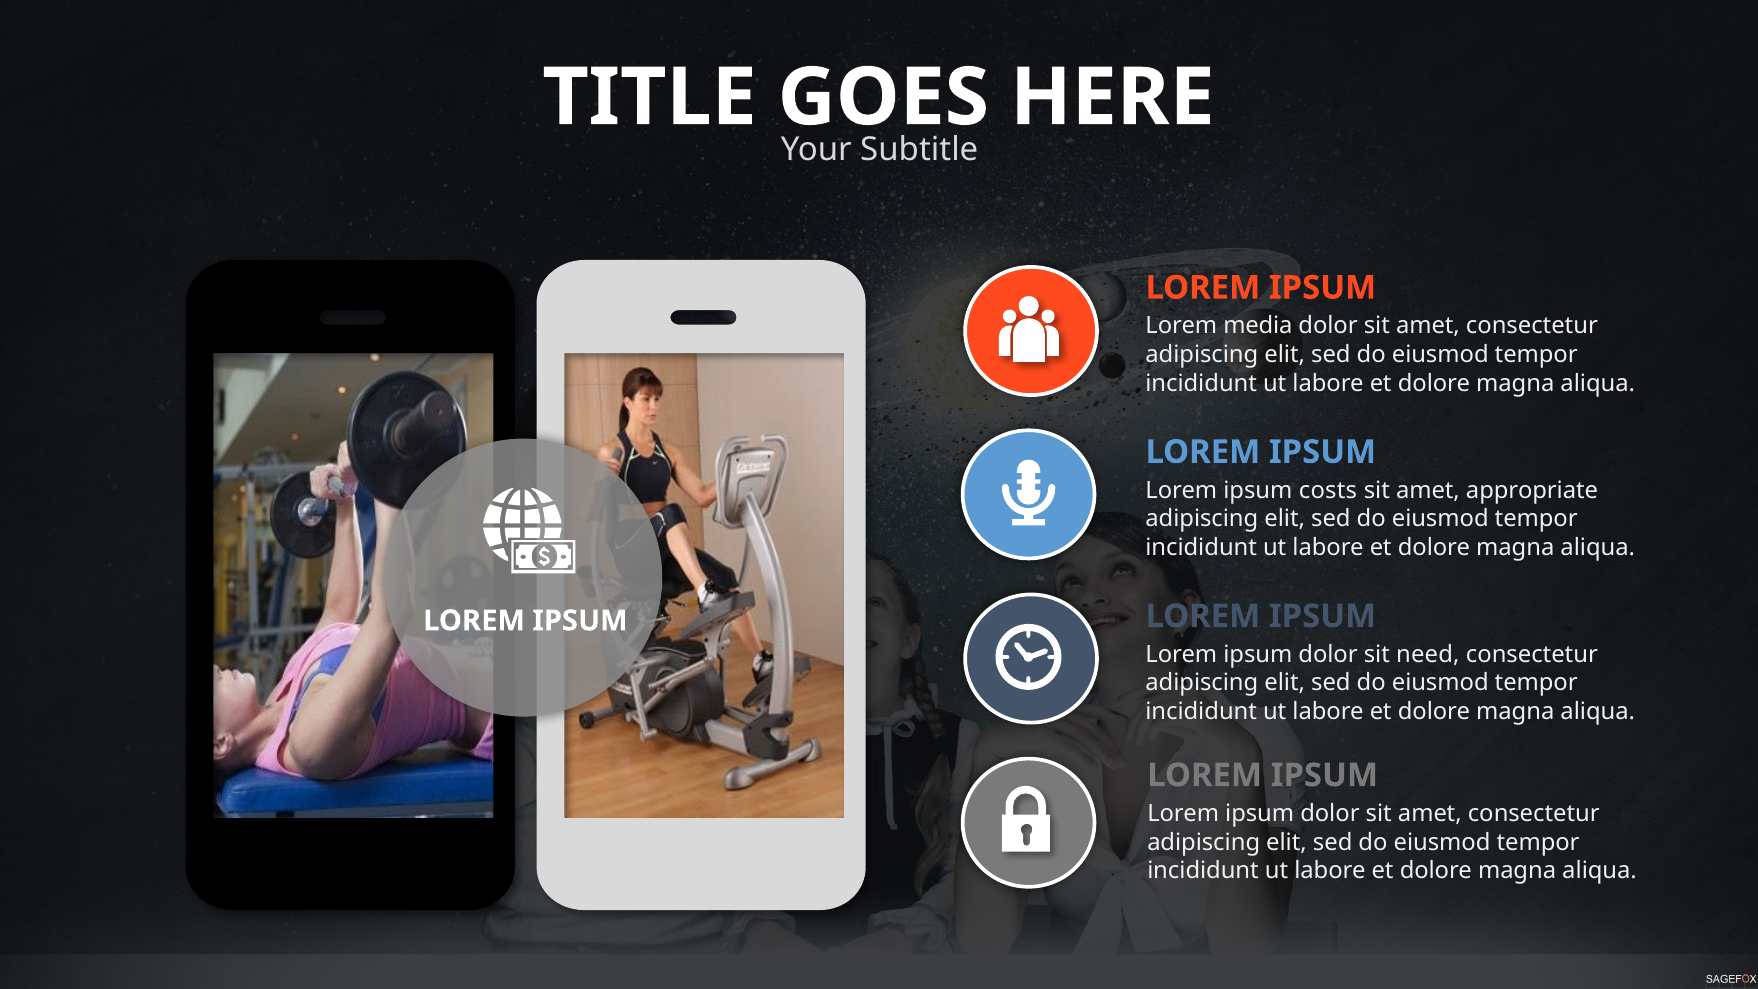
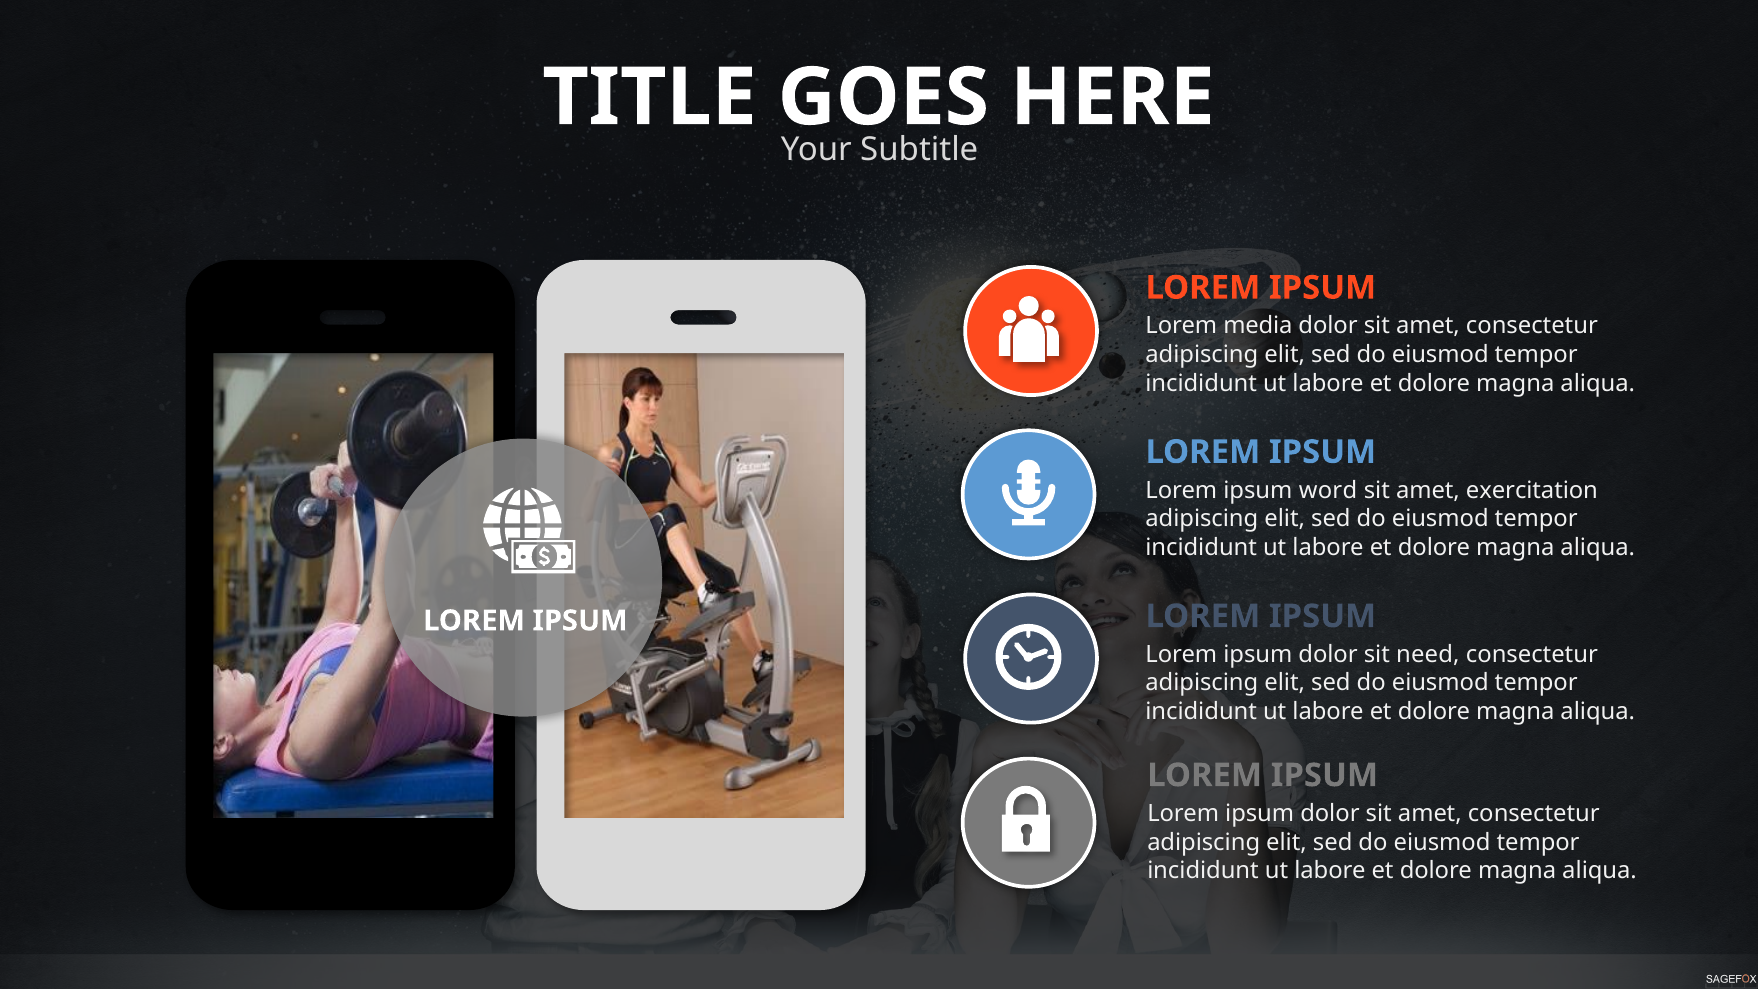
costs: costs -> word
appropriate: appropriate -> exercitation
